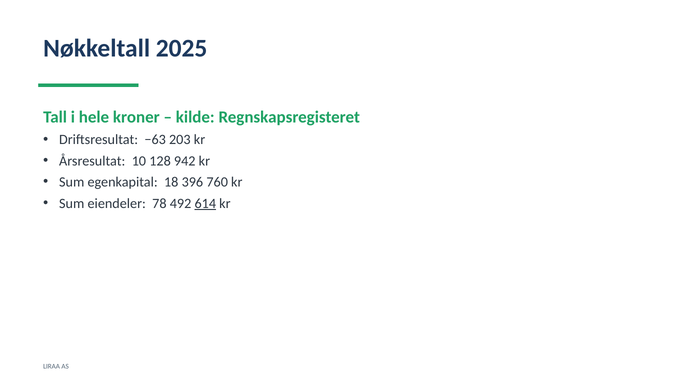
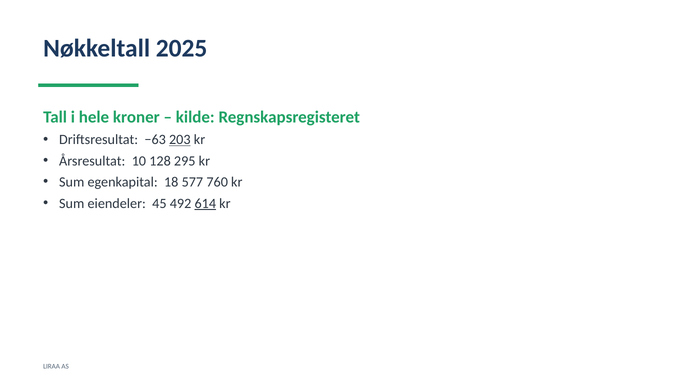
203 underline: none -> present
942: 942 -> 295
396: 396 -> 577
78: 78 -> 45
